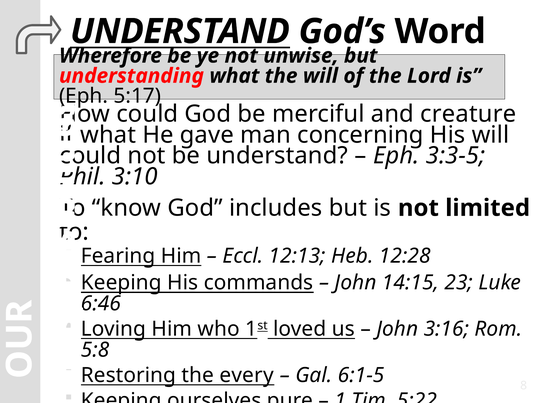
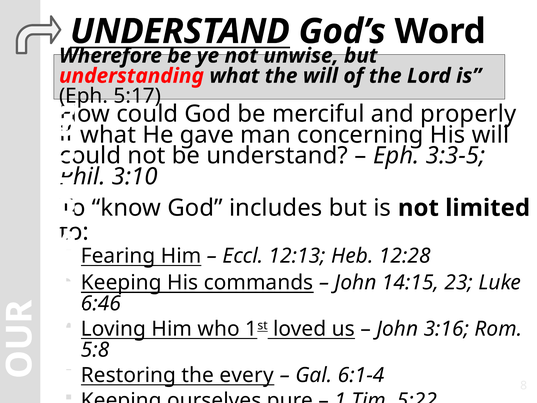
creature: creature -> properly
6:1-5: 6:1-5 -> 6:1-4
